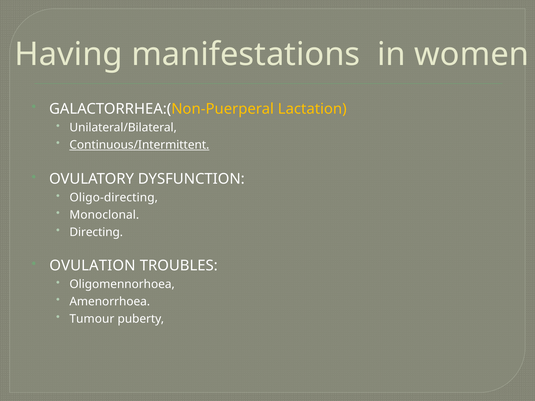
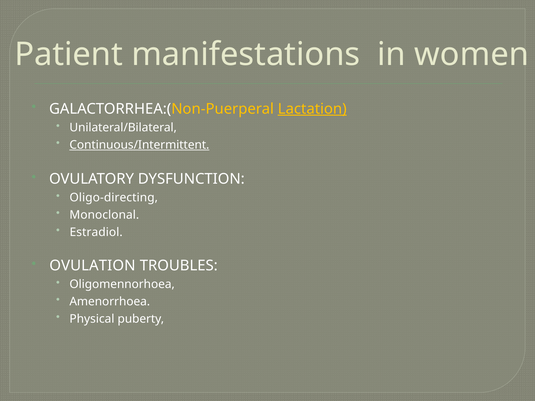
Having: Having -> Patient
Lactation underline: none -> present
Directing: Directing -> Estradiol
Tumour: Tumour -> Physical
